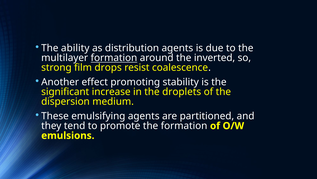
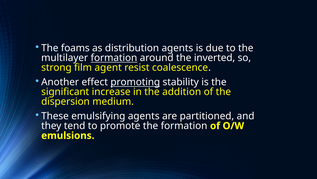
ability: ability -> foams
drops: drops -> agent
promoting underline: none -> present
droplets: droplets -> addition
